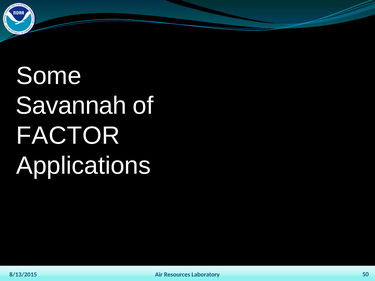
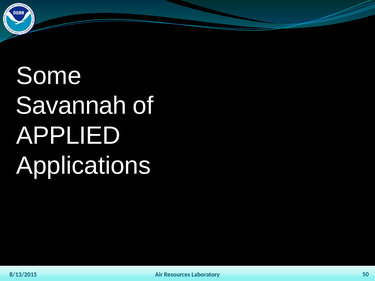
FACTOR: FACTOR -> APPLIED
